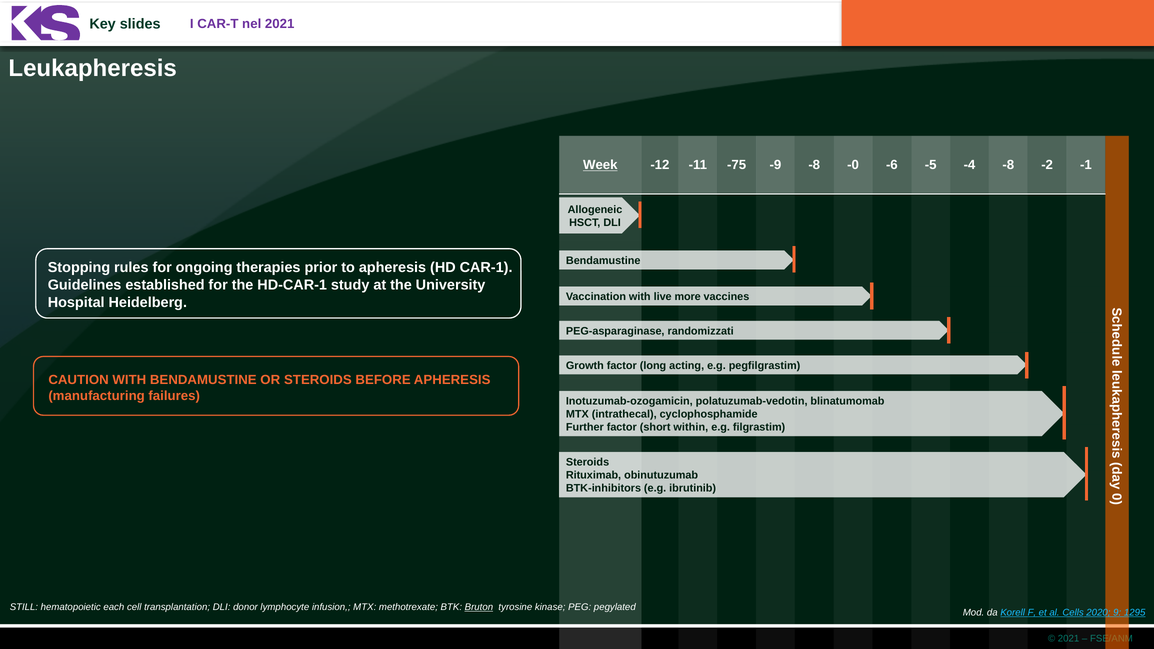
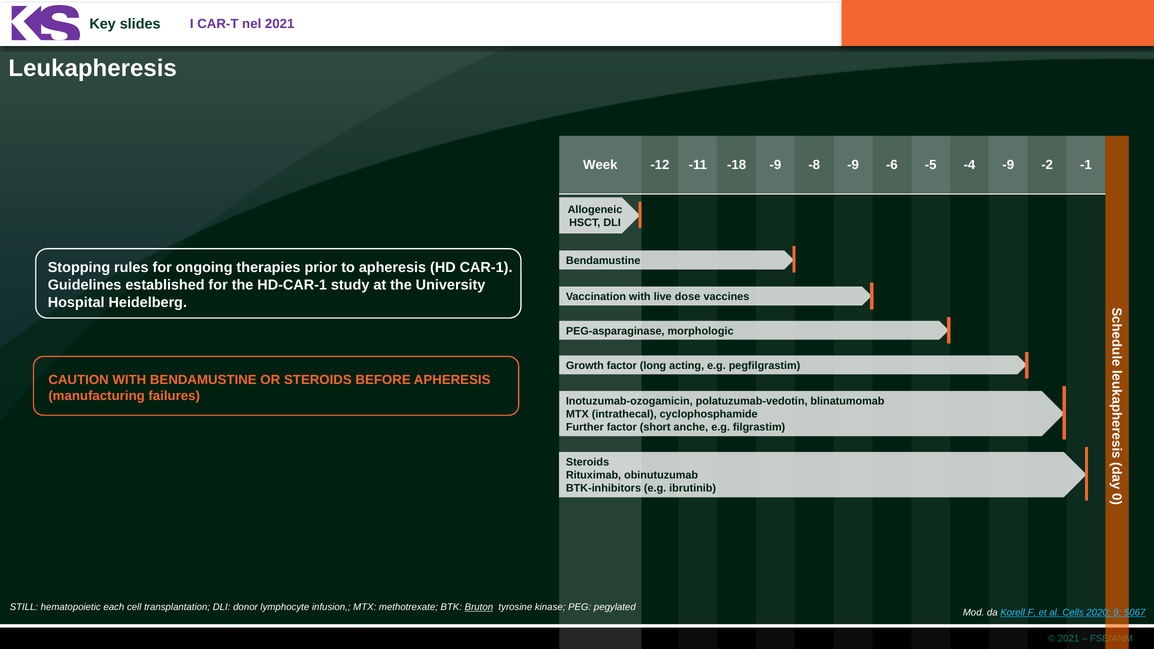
Week underline: present -> none
-75: -75 -> -18
-8 -0: -0 -> -9
-4 -8: -8 -> -9
more: more -> dose
randomizzati: randomizzati -> morphologic
within: within -> anche
1295: 1295 -> 5067
